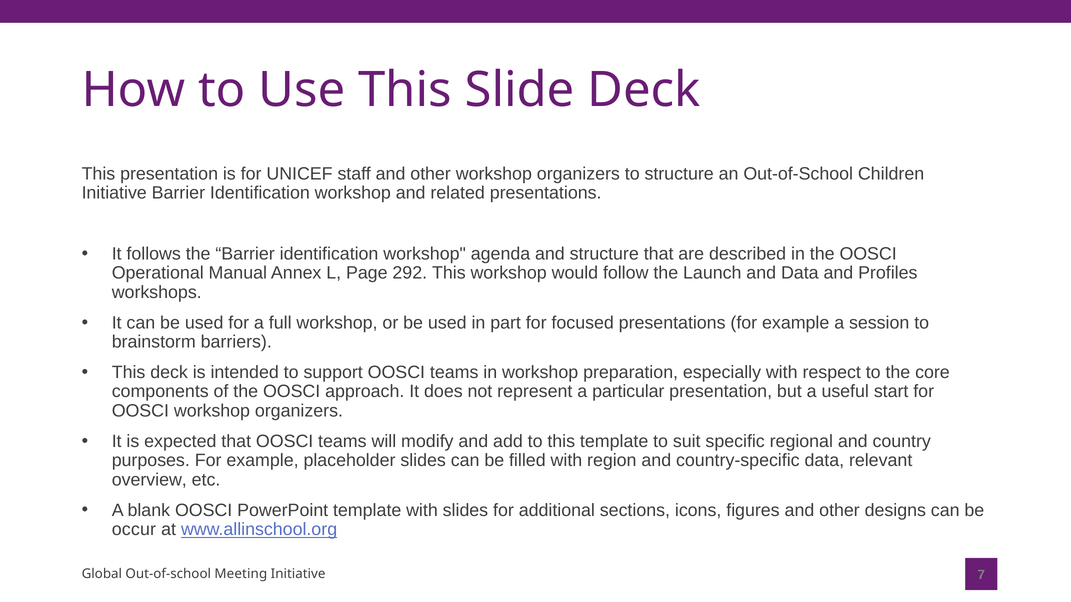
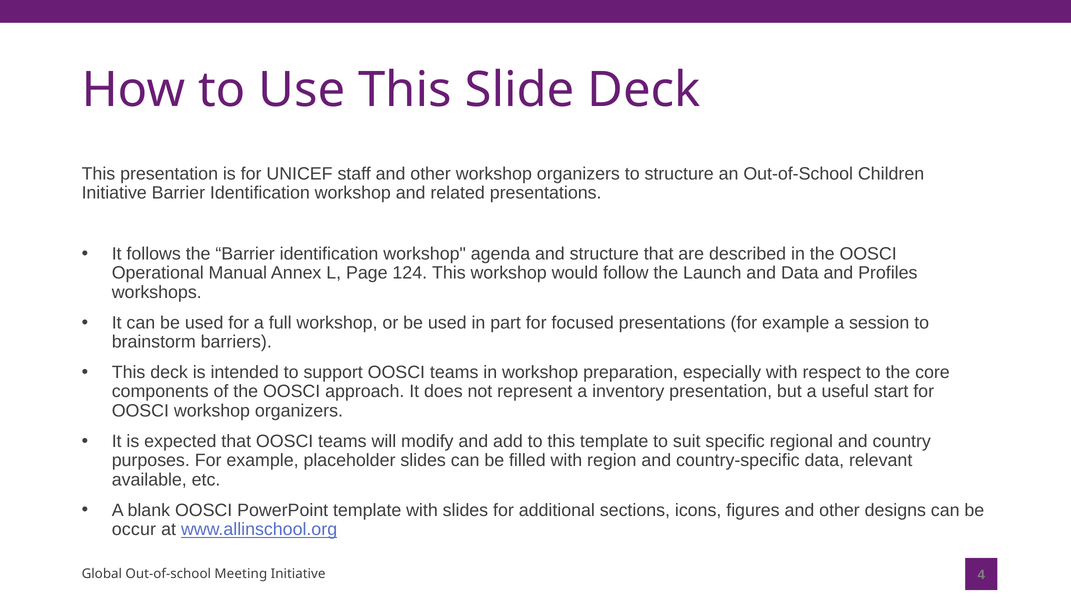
292: 292 -> 124
particular: particular -> inventory
overview: overview -> available
7: 7 -> 4
